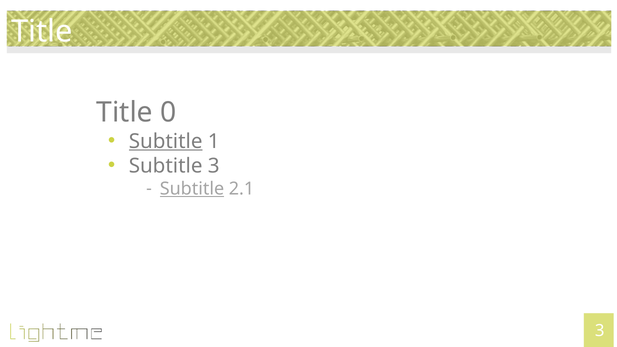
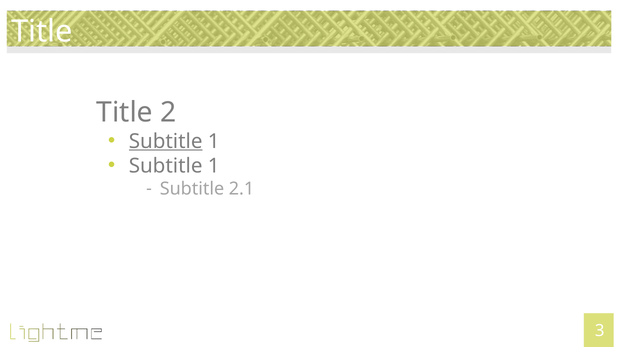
0: 0 -> 2
3 at (214, 166): 3 -> 1
Subtitle at (192, 189) underline: present -> none
